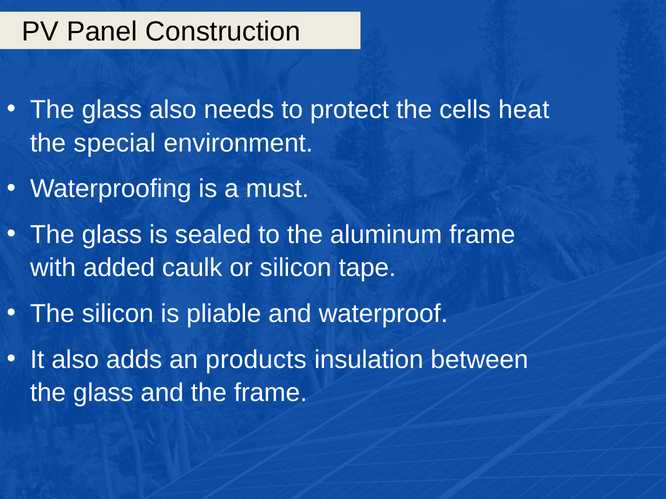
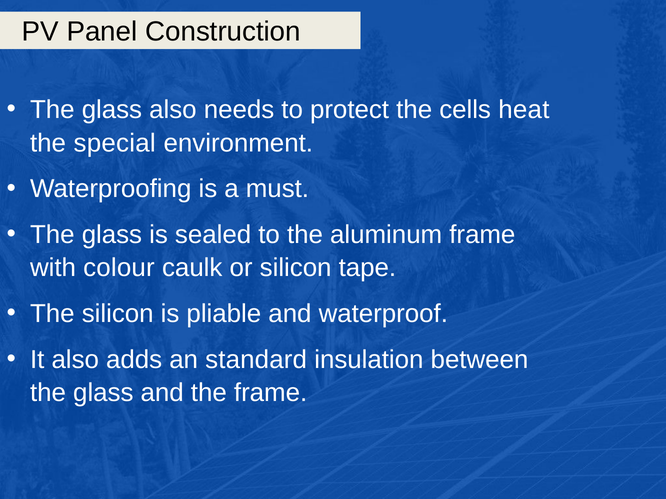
added: added -> colour
products: products -> standard
